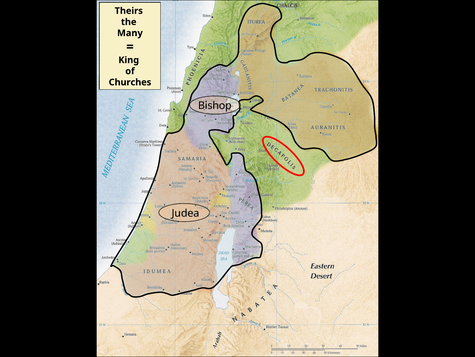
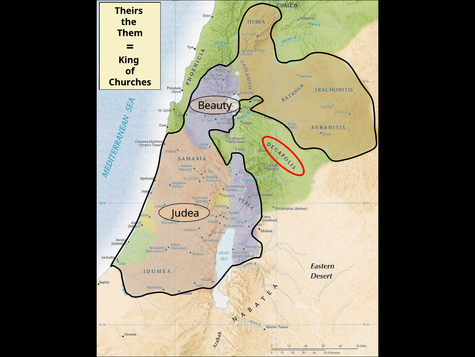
Many: Many -> Them
Bishop: Bishop -> Beauty
